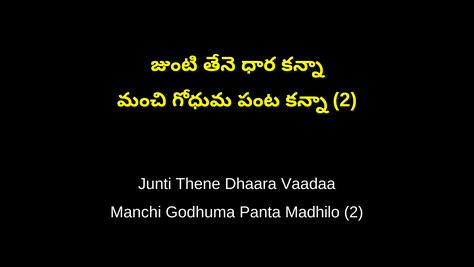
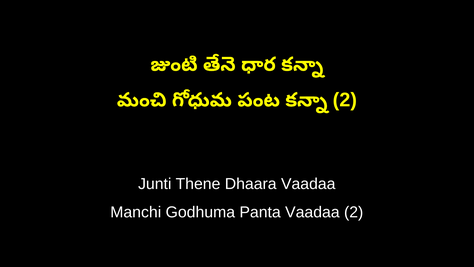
Panta Madhilo: Madhilo -> Vaadaa
